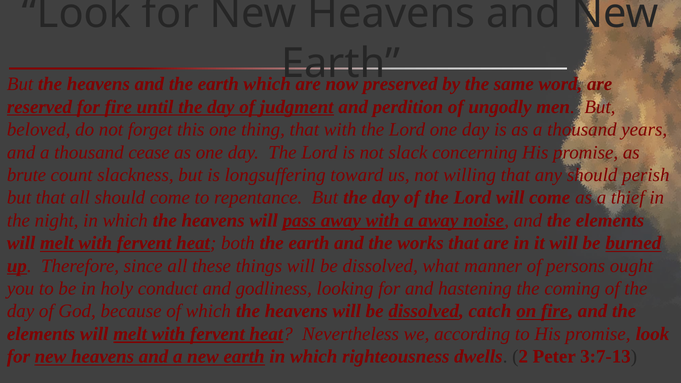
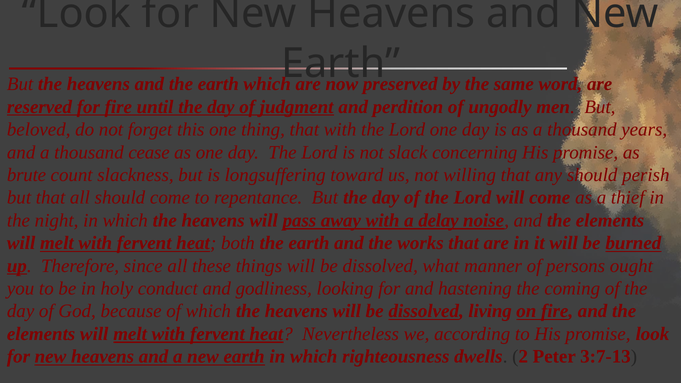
a away: away -> delay
catch: catch -> living
